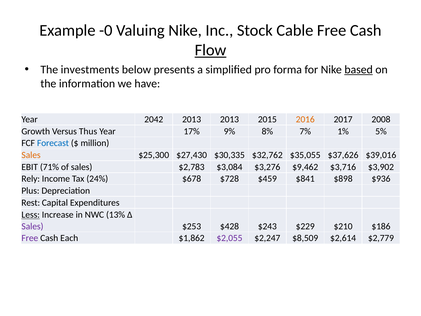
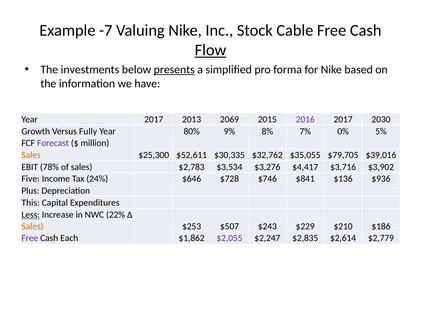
-0: -0 -> -7
presents underline: none -> present
based underline: present -> none
Year 2042: 2042 -> 2017
2013 2013: 2013 -> 2069
2016 colour: orange -> purple
2008: 2008 -> 2030
Thus: Thus -> Fully
17%: 17% -> 80%
1%: 1% -> 0%
Forecast colour: blue -> purple
$27,430: $27,430 -> $52,611
$37,626: $37,626 -> $79,705
71%: 71% -> 78%
$3,084: $3,084 -> $3,534
$9,462: $9,462 -> $4,417
Rely: Rely -> Five
$678: $678 -> $646
$459: $459 -> $746
$898: $898 -> $136
Rest: Rest -> This
13%: 13% -> 22%
Sales at (32, 226) colour: purple -> orange
$428: $428 -> $507
$8,509: $8,509 -> $2,835
